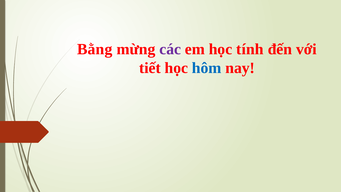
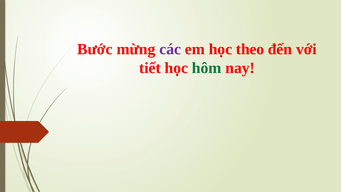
Bằng: Bằng -> Bước
tính: tính -> theo
hôm colour: blue -> green
